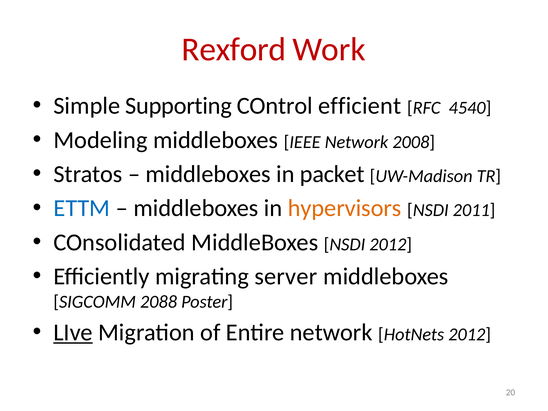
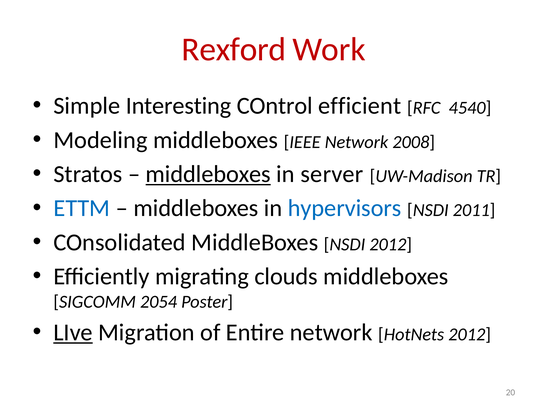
Supporting: Supporting -> Interesting
middleboxes at (208, 174) underline: none -> present
packet: packet -> server
hypervisors colour: orange -> blue
server: server -> clouds
2088: 2088 -> 2054
